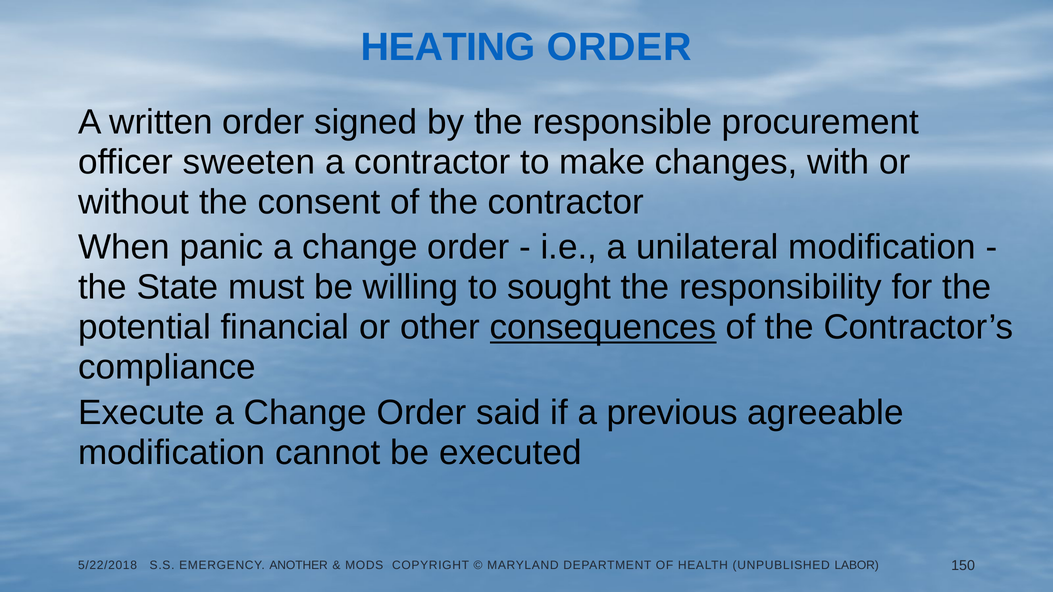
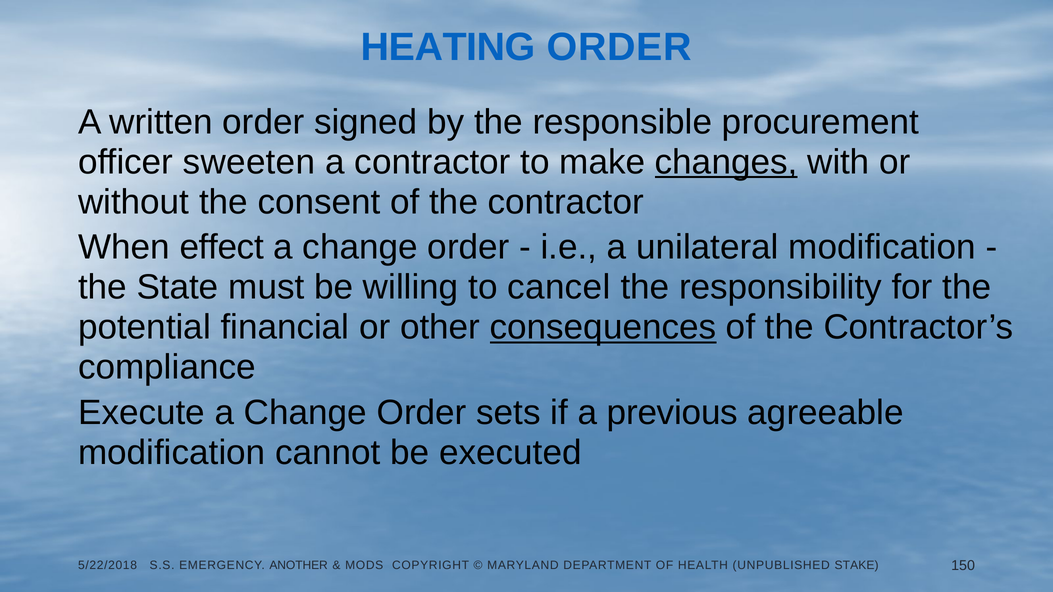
changes underline: none -> present
panic: panic -> effect
sought: sought -> cancel
said: said -> sets
LABOR: LABOR -> STAKE
